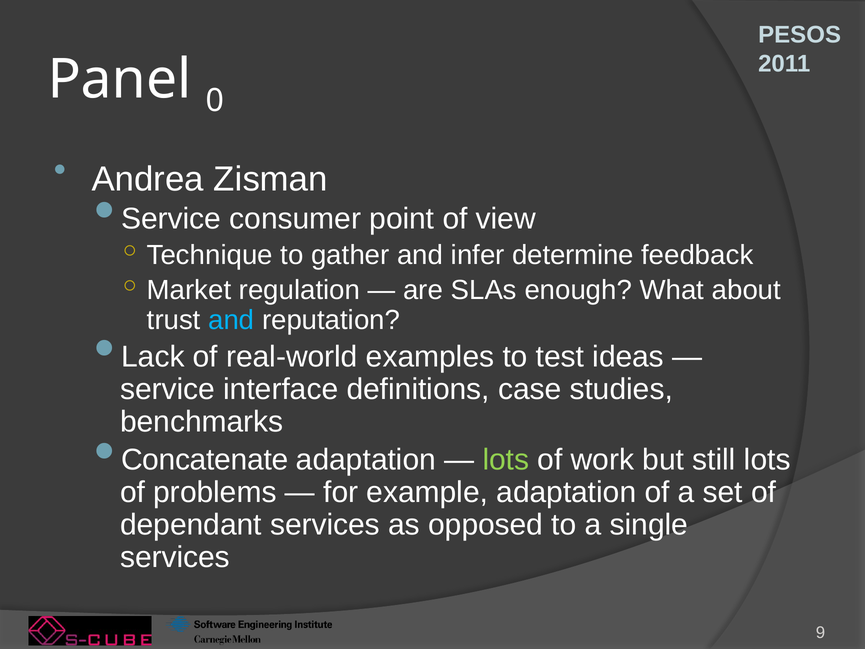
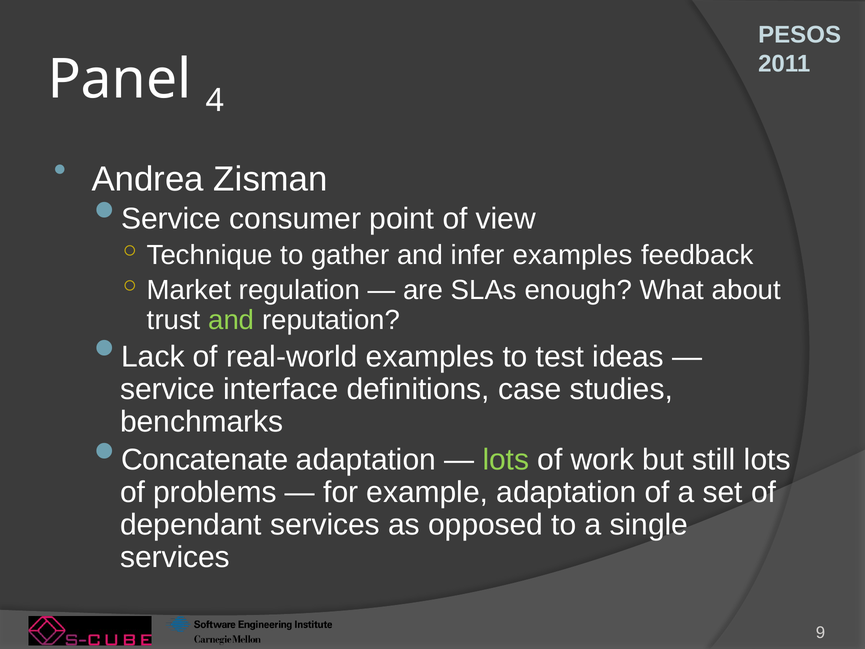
0: 0 -> 4
infer determine: determine -> examples
and at (231, 320) colour: light blue -> light green
